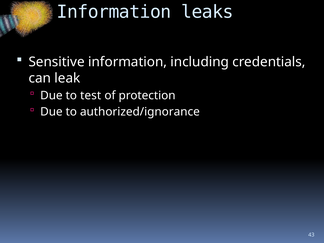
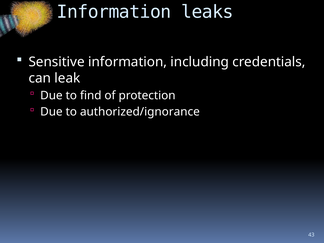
test: test -> find
